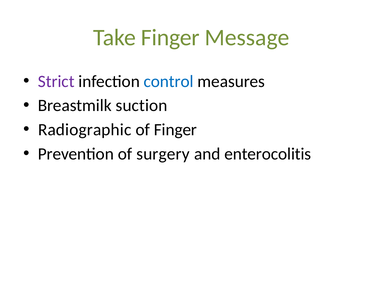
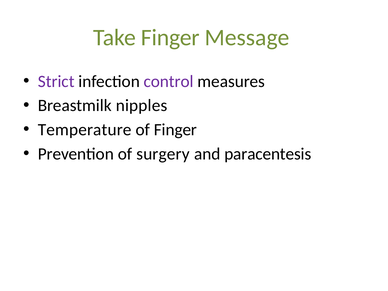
control colour: blue -> purple
suction: suction -> nipples
Radiographic: Radiographic -> Temperature
enterocolitis: enterocolitis -> paracentesis
